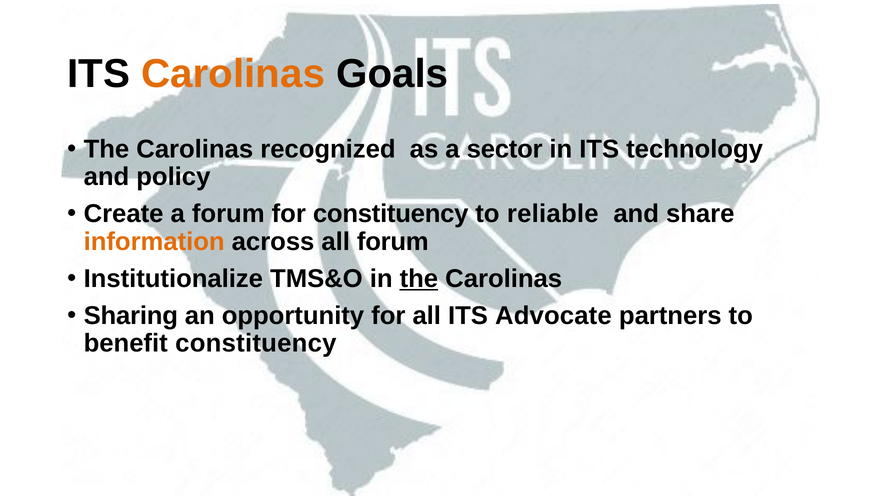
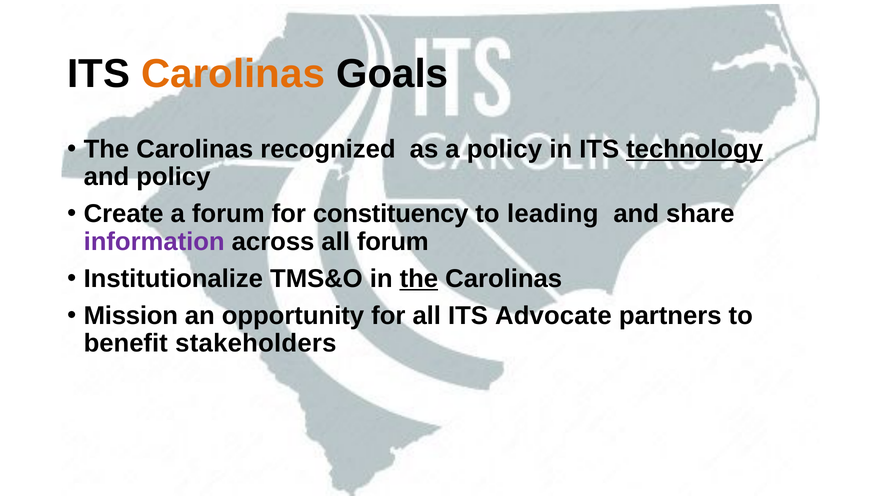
a sector: sector -> policy
technology underline: none -> present
reliable: reliable -> leading
information colour: orange -> purple
Sharing: Sharing -> Mission
benefit constituency: constituency -> stakeholders
